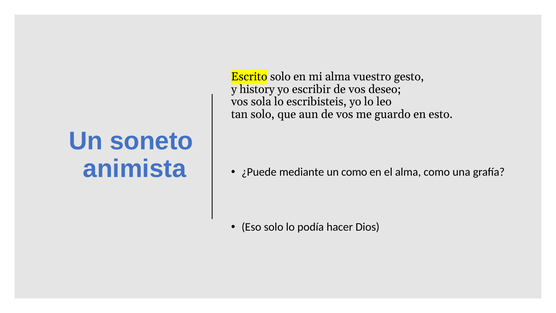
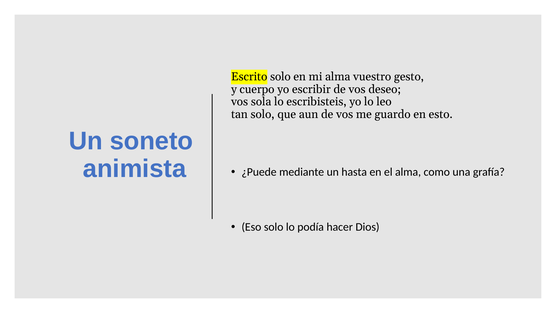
history: history -> cuerpo
un como: como -> hasta
